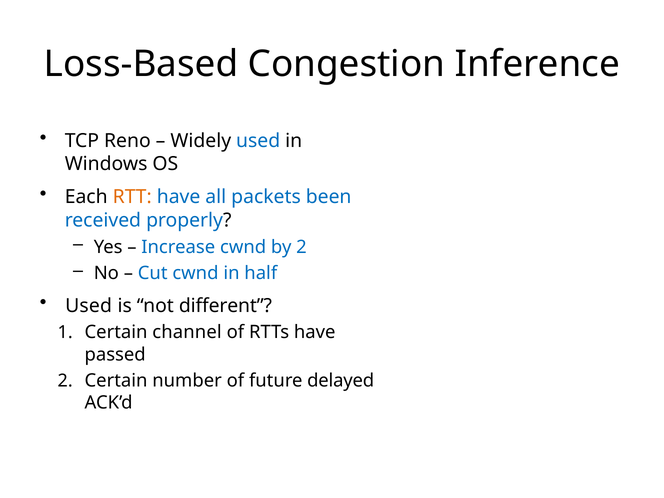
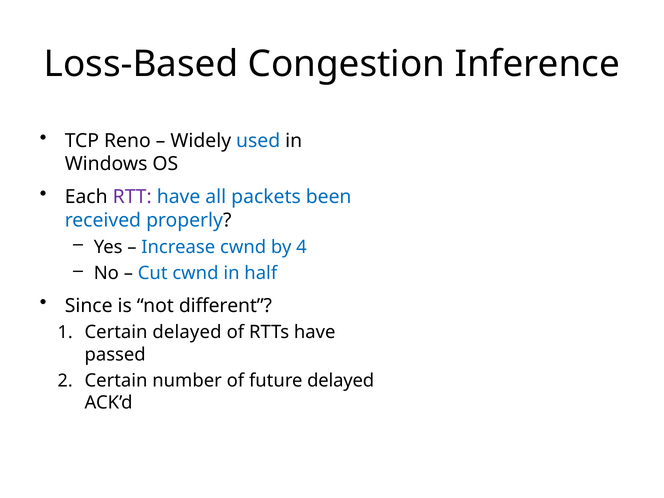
RTT colour: orange -> purple
by 2: 2 -> 4
Used at (89, 306): Used -> Since
Certain channel: channel -> delayed
